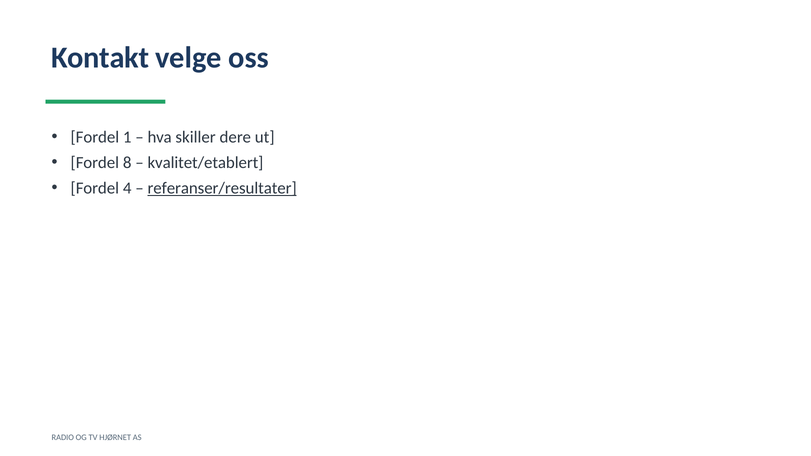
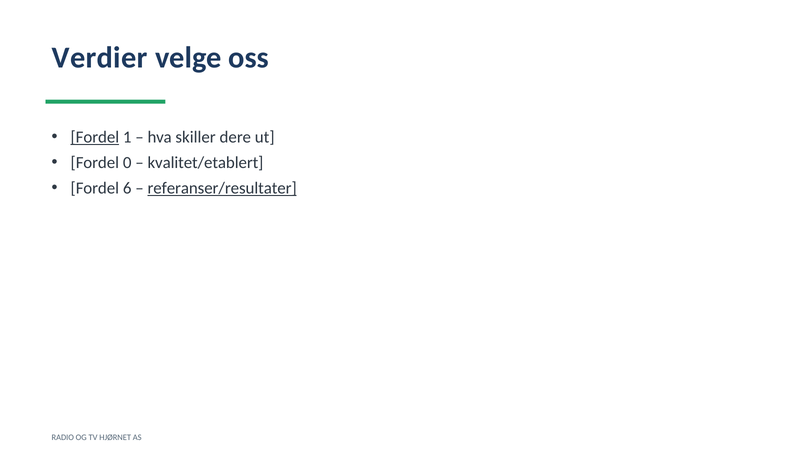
Kontakt: Kontakt -> Verdier
Fordel at (95, 137) underline: none -> present
8: 8 -> 0
4: 4 -> 6
